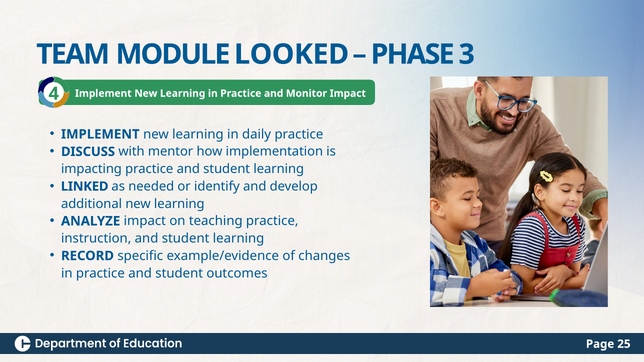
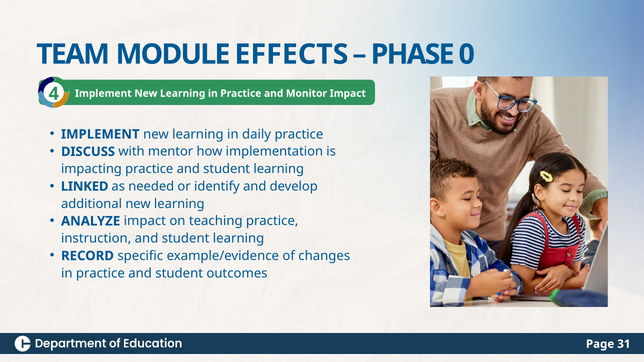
LOOKED: LOOKED -> EFFECTS
3: 3 -> 0
25: 25 -> 31
